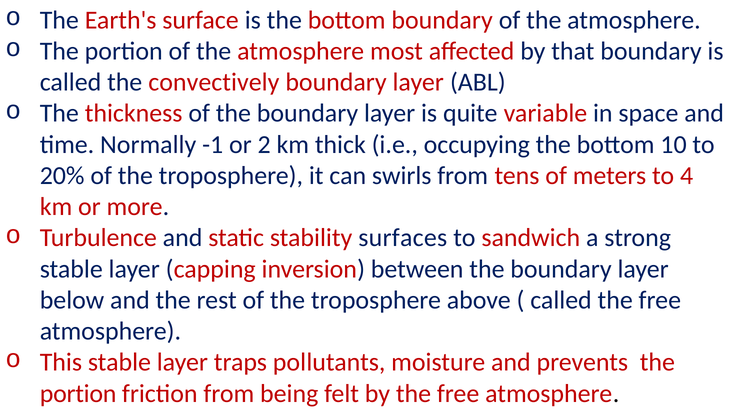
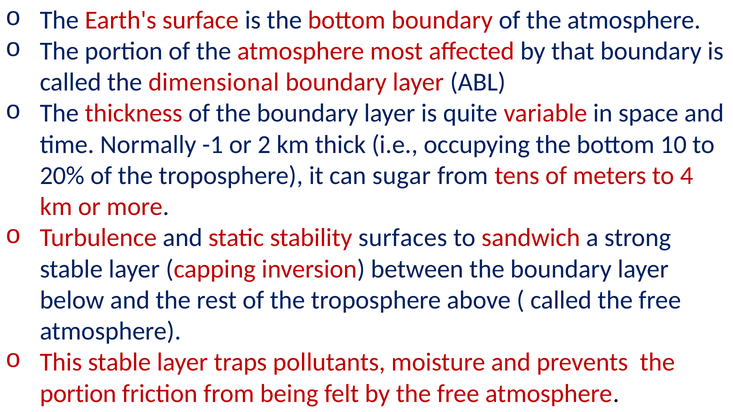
convectively: convectively -> dimensional
swirls: swirls -> sugar
